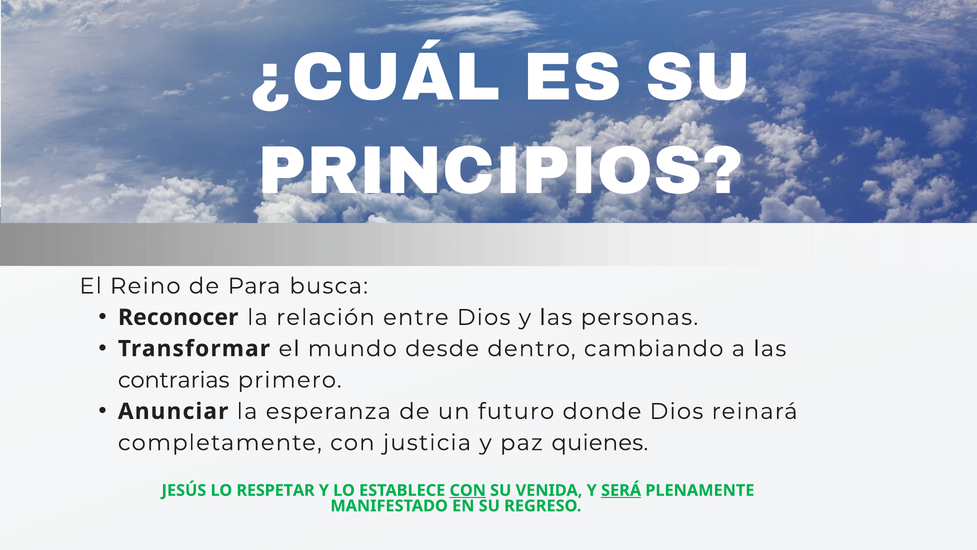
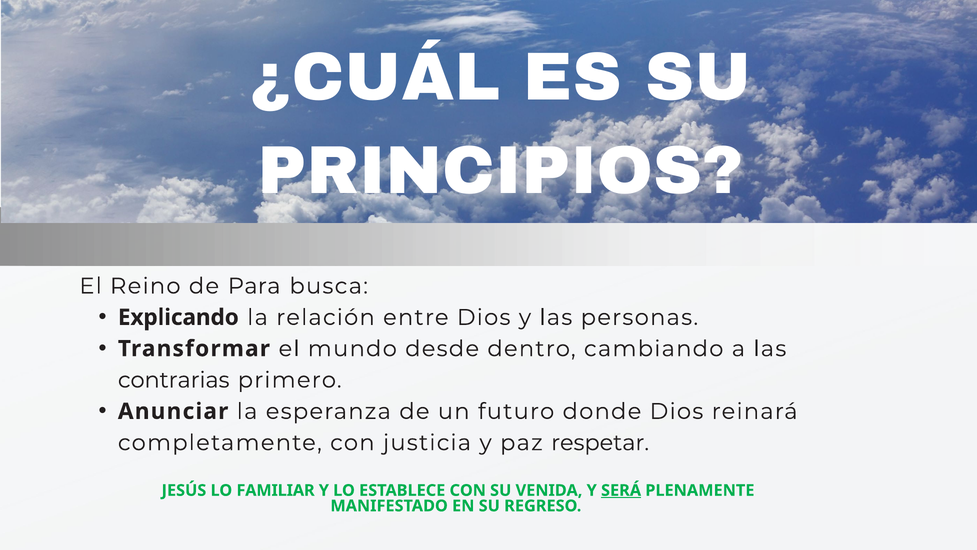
Reconocer: Reconocer -> Explicando
quienes: quienes -> respetar
RESPETAR: RESPETAR -> FAMILIAR
CON at (468, 490) underline: present -> none
